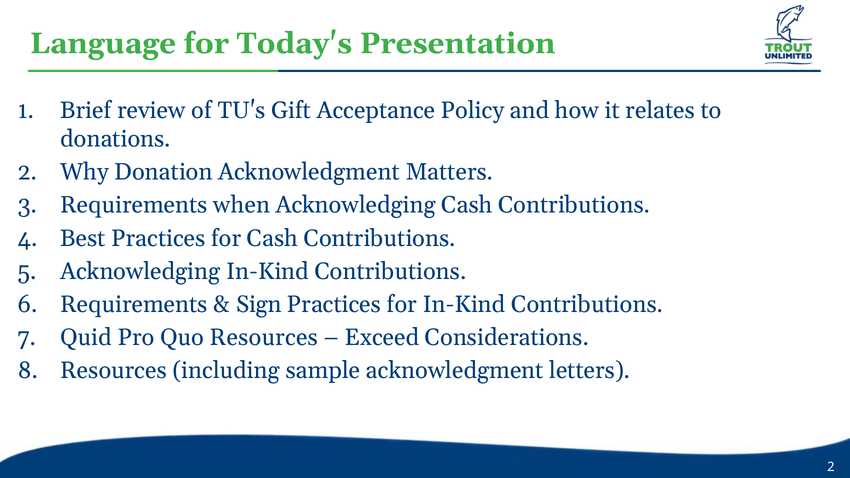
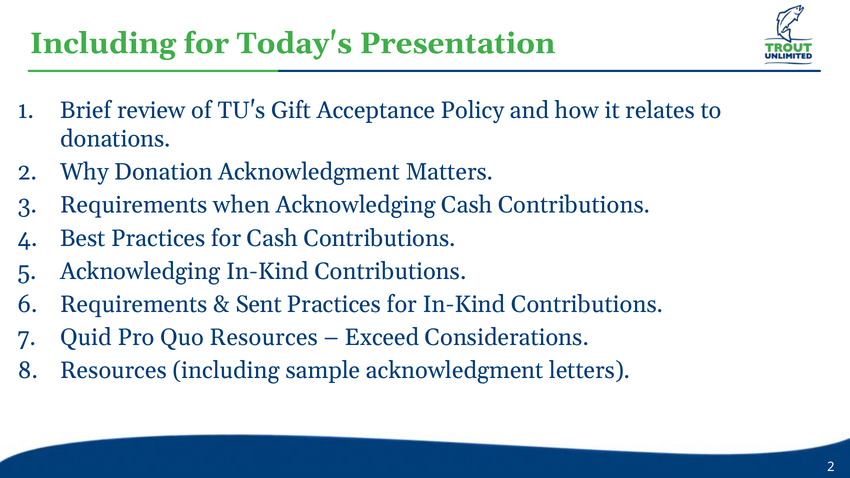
Language at (103, 43): Language -> Including
Sign: Sign -> Sent
